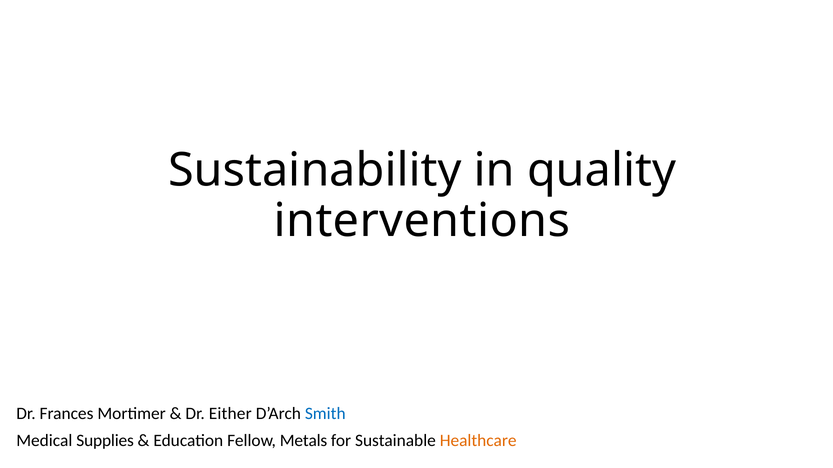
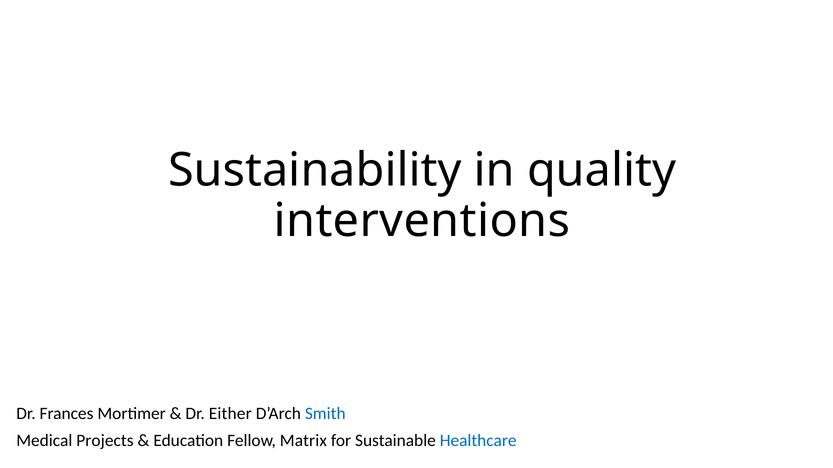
Supplies: Supplies -> Projects
Metals: Metals -> Matrix
Healthcare colour: orange -> blue
